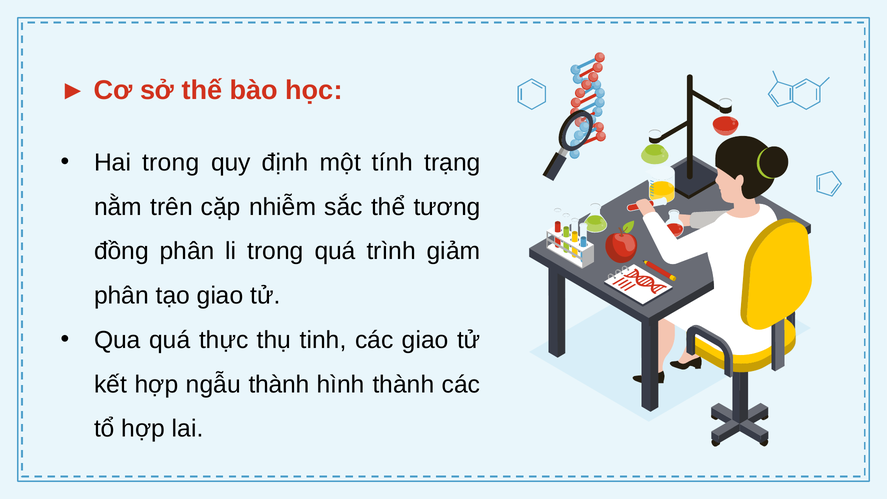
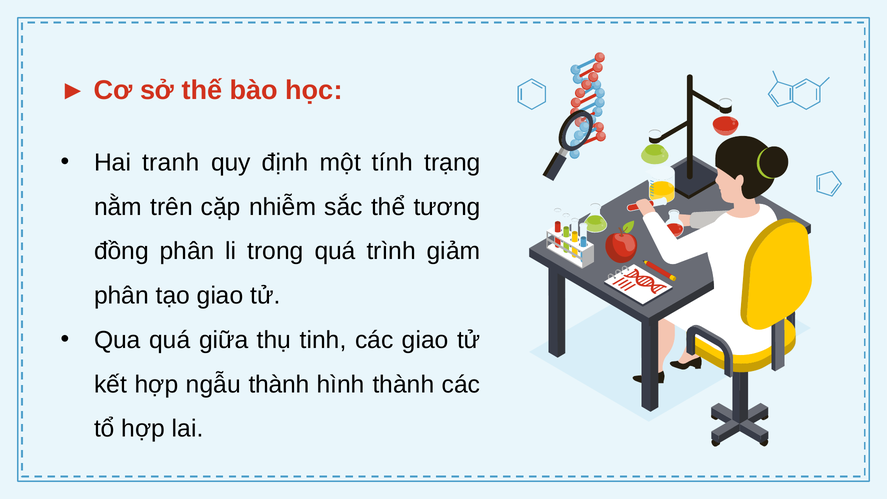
Hai trong: trong -> tranh
thực: thực -> giữa
